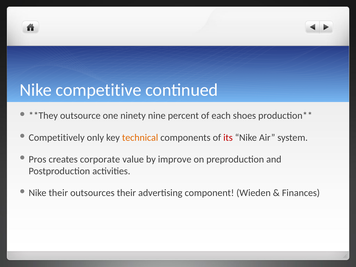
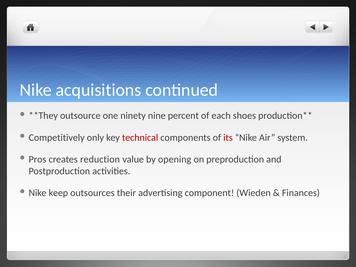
competitive: competitive -> acquisitions
technical colour: orange -> red
corporate: corporate -> reduction
improve: improve -> opening
Nike their: their -> keep
